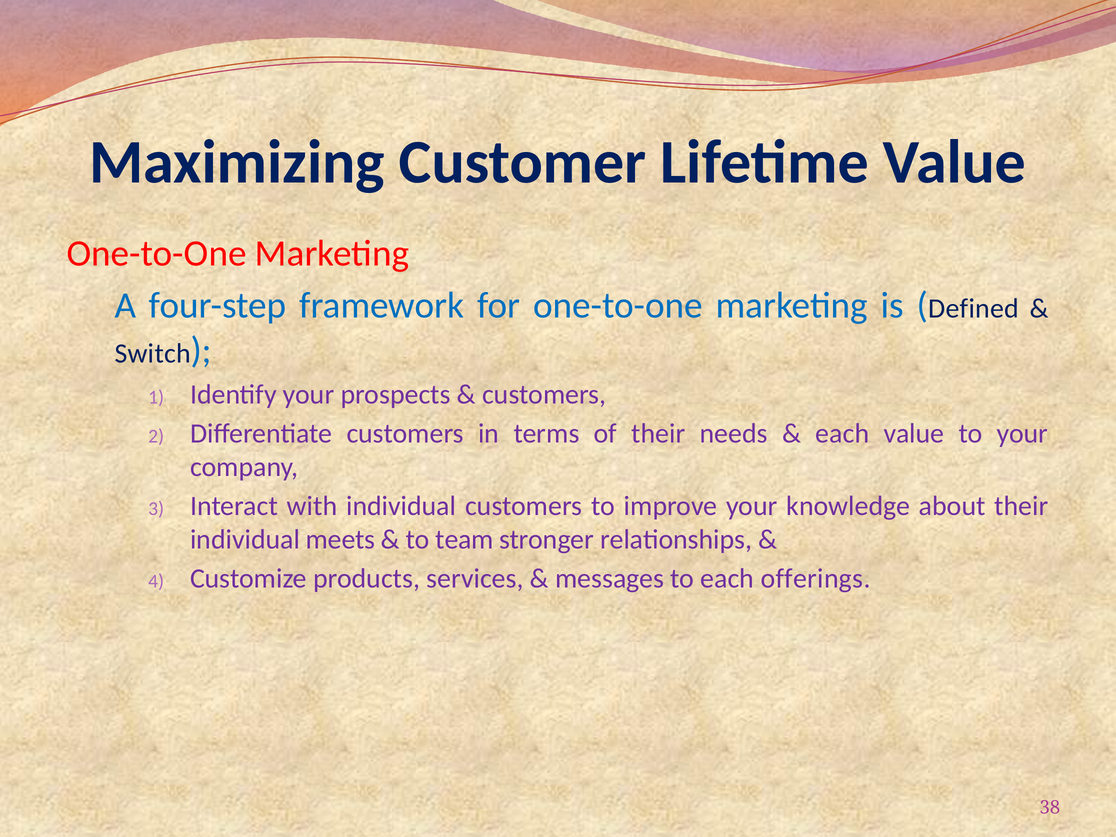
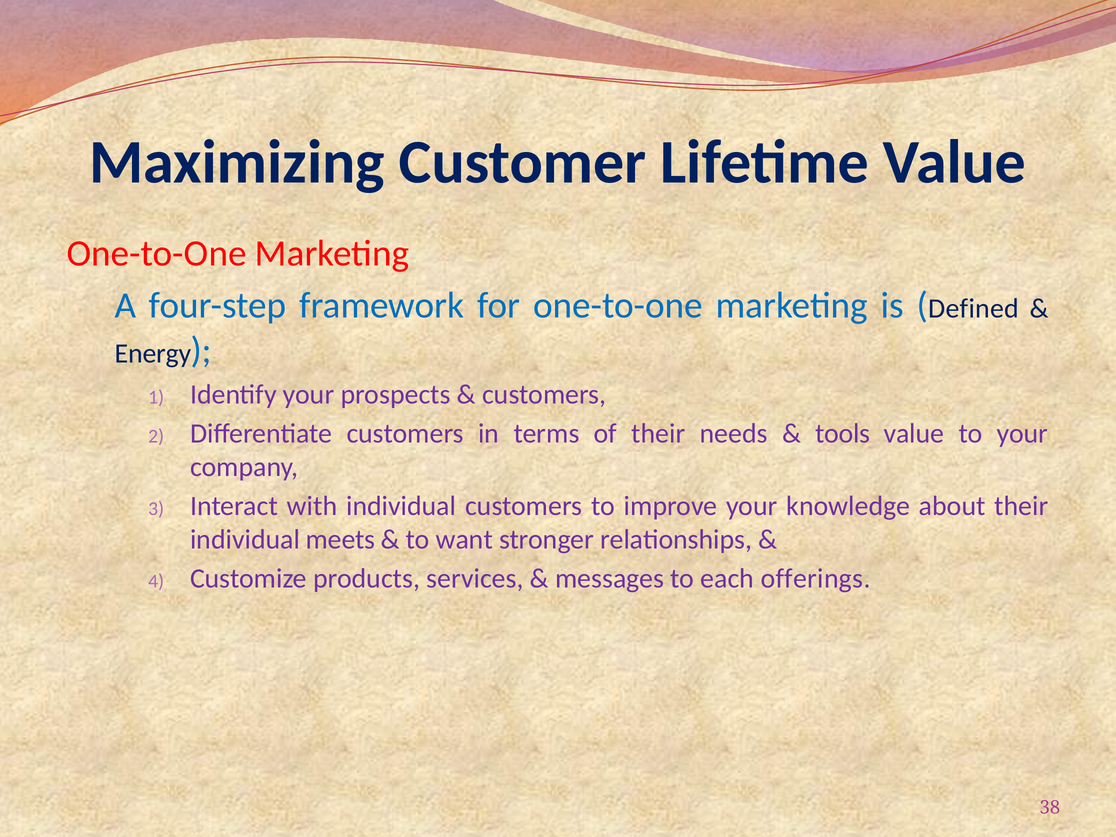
Switch: Switch -> Energy
each at (842, 433): each -> tools
team: team -> want
